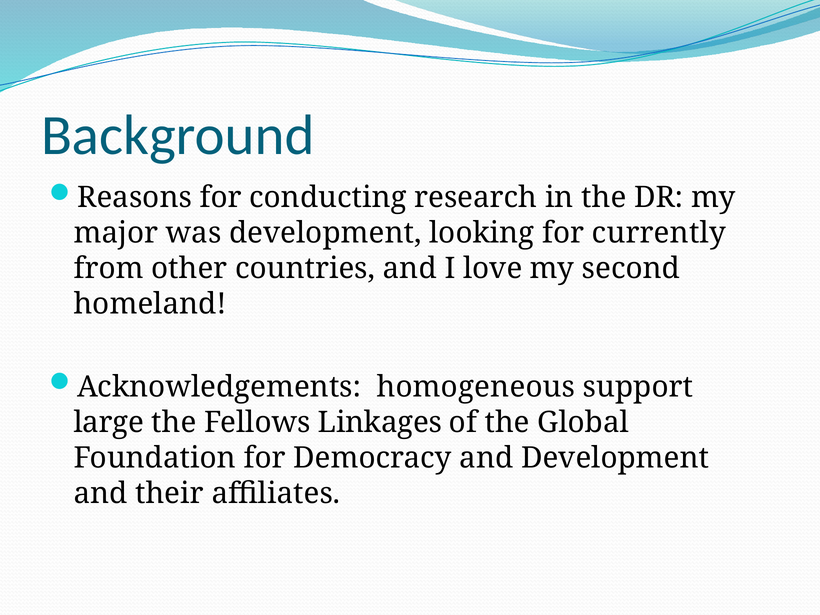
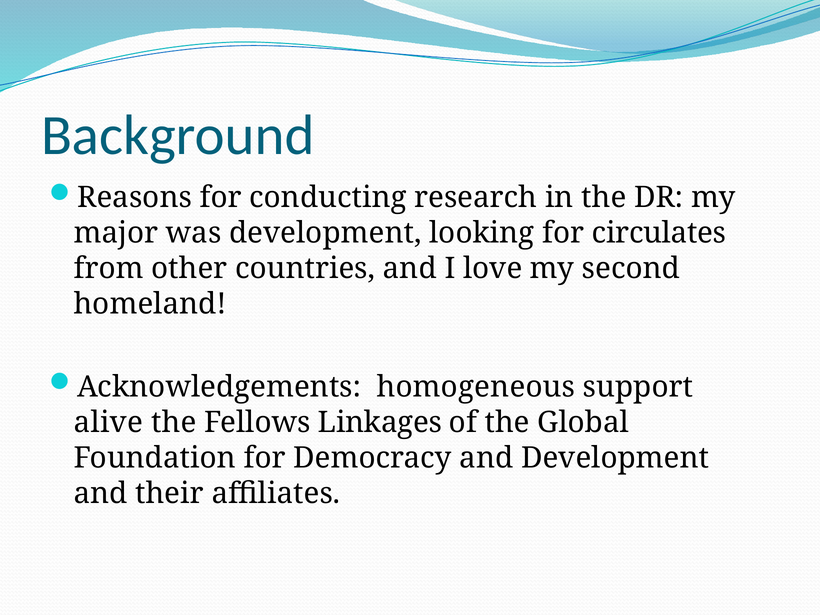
currently: currently -> circulates
large: large -> alive
